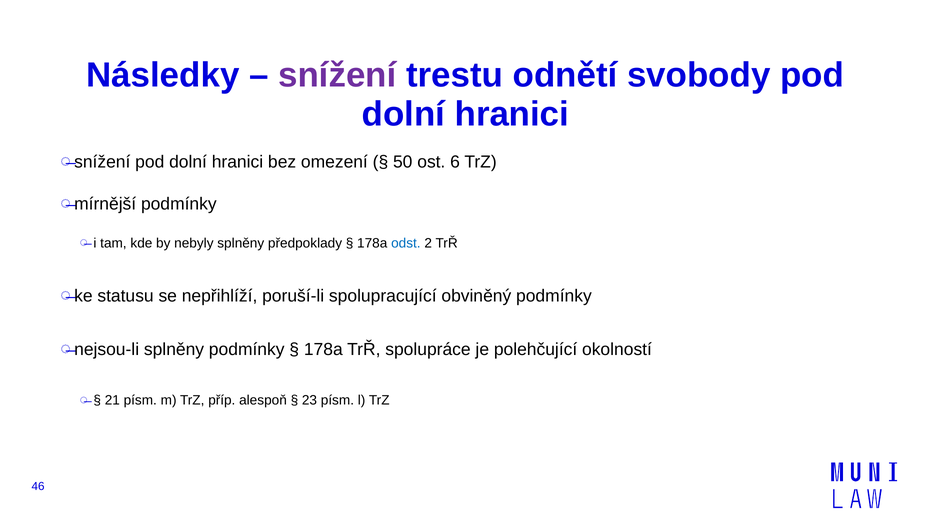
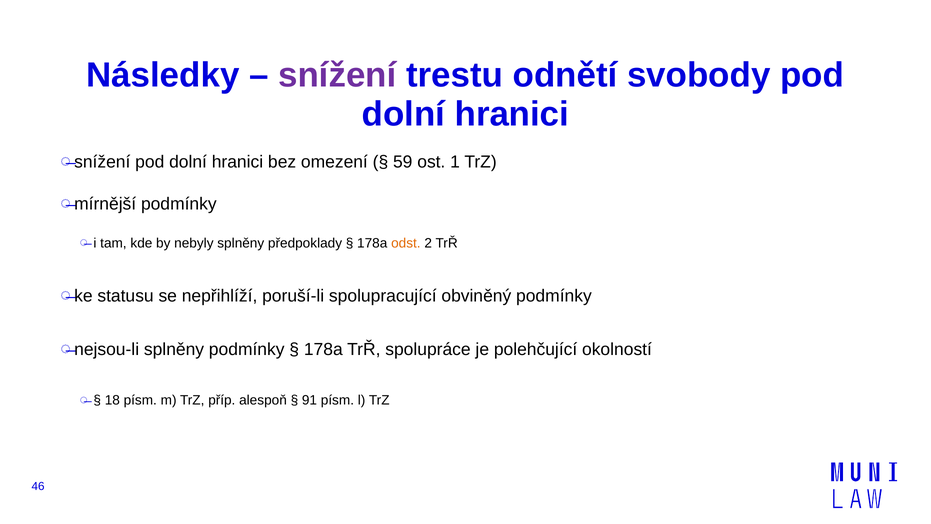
50: 50 -> 59
6: 6 -> 1
odst colour: blue -> orange
21: 21 -> 18
23: 23 -> 91
